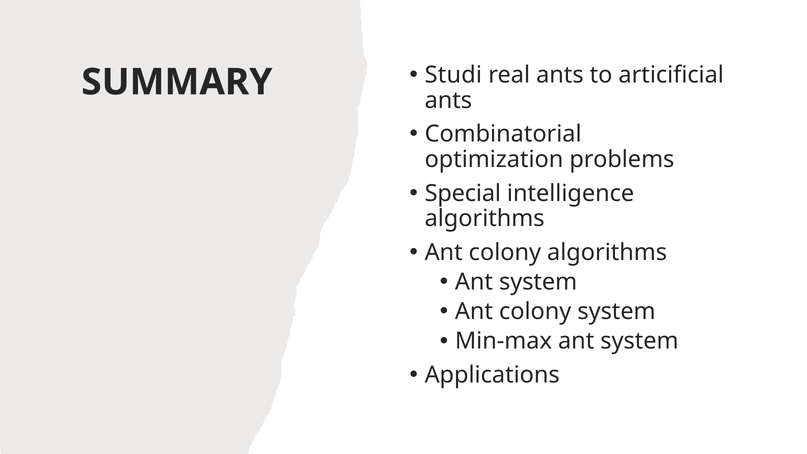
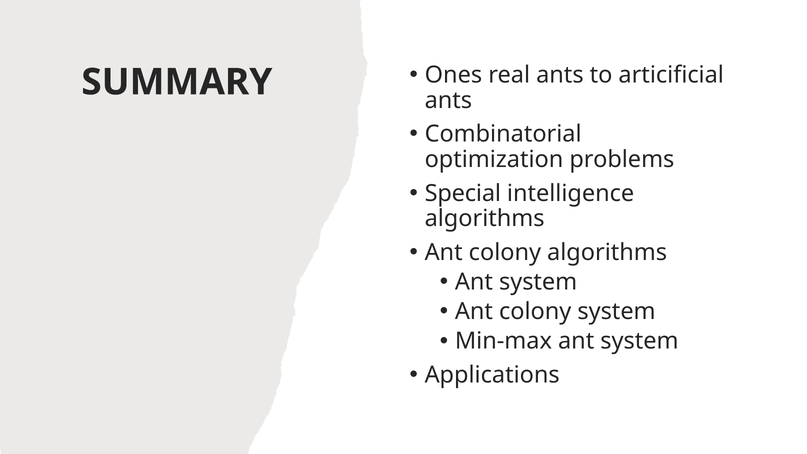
Studi: Studi -> Ones
